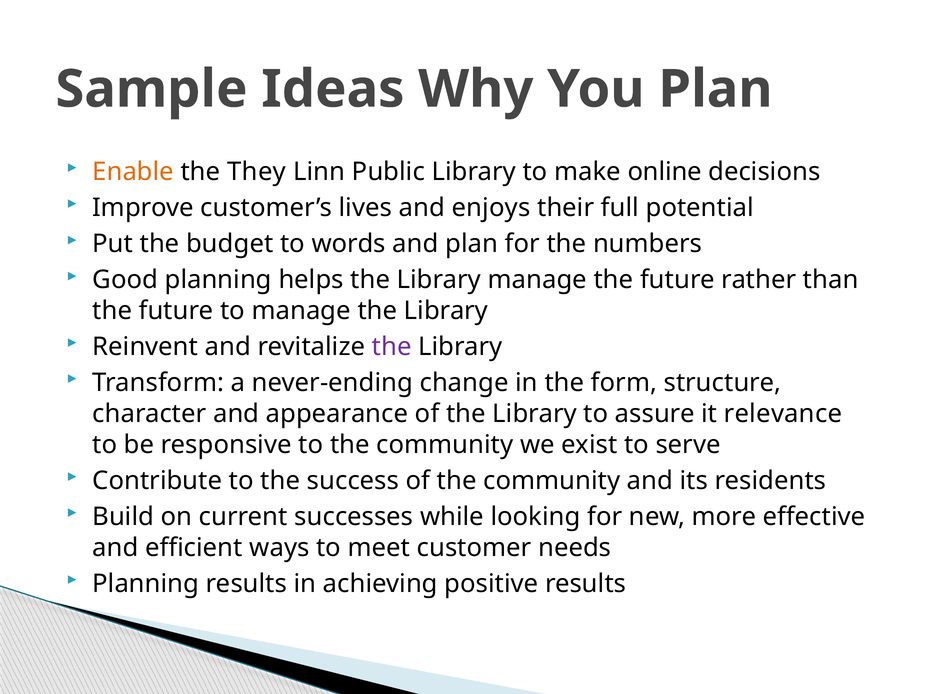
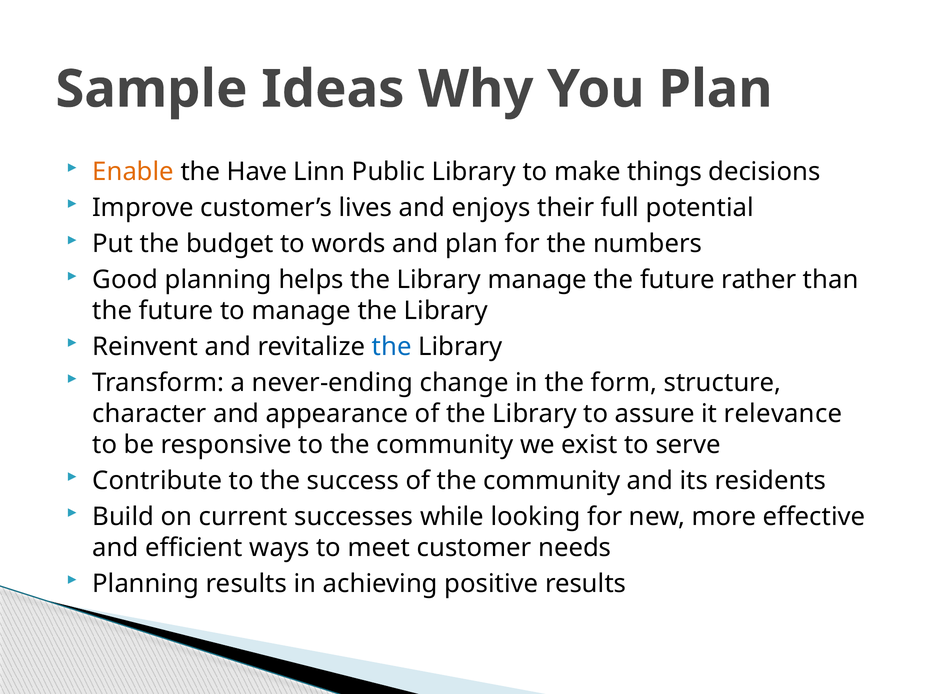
They: They -> Have
online: online -> things
the at (392, 347) colour: purple -> blue
